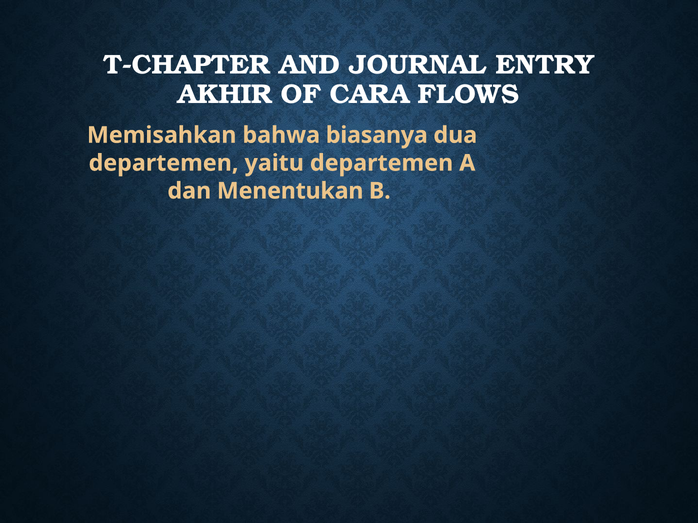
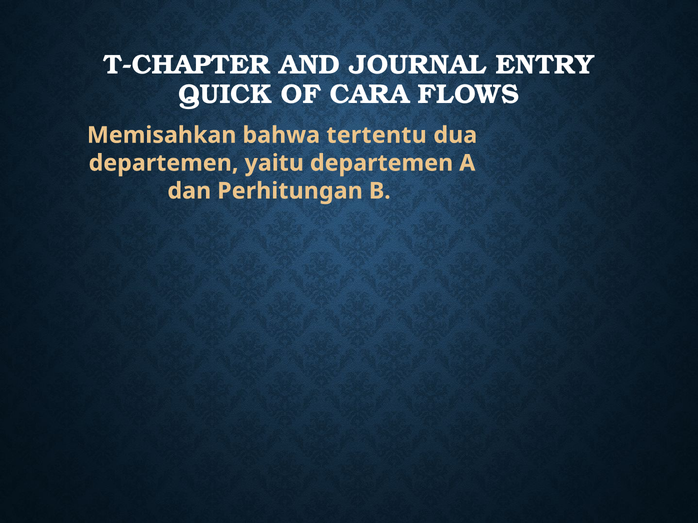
AKHIR: AKHIR -> QUICK
biasanya: biasanya -> tertentu
Menentukan: Menentukan -> Perhitungan
